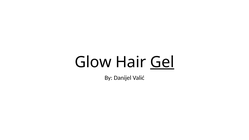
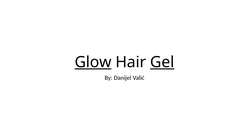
Glow underline: none -> present
